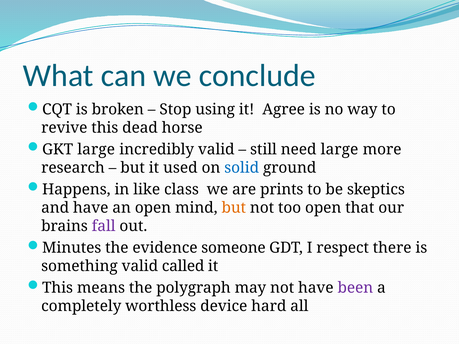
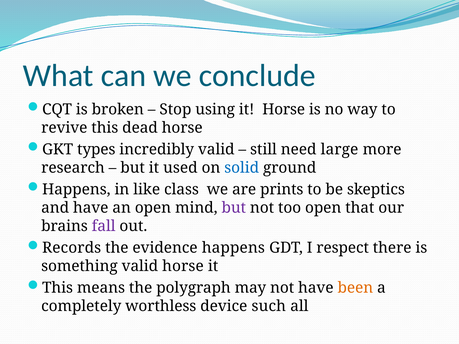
it Agree: Agree -> Horse
GKT large: large -> types
but at (234, 208) colour: orange -> purple
Minutes: Minutes -> Records
evidence someone: someone -> happens
valid called: called -> horse
been colour: purple -> orange
hard: hard -> such
